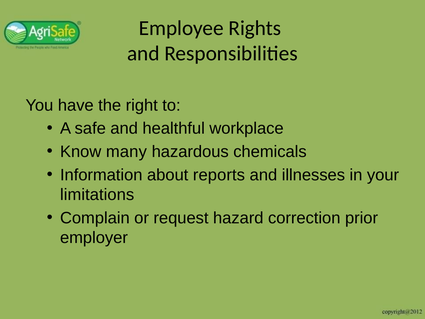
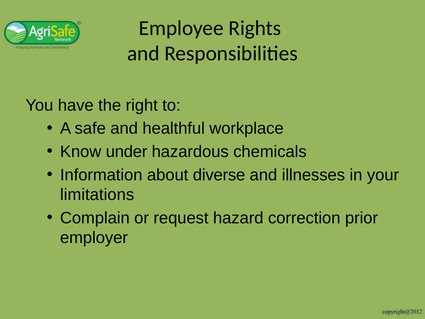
many: many -> under
reports: reports -> diverse
